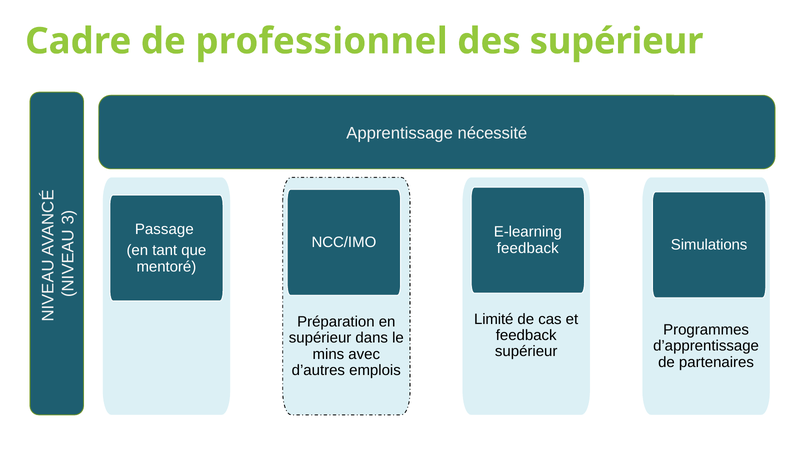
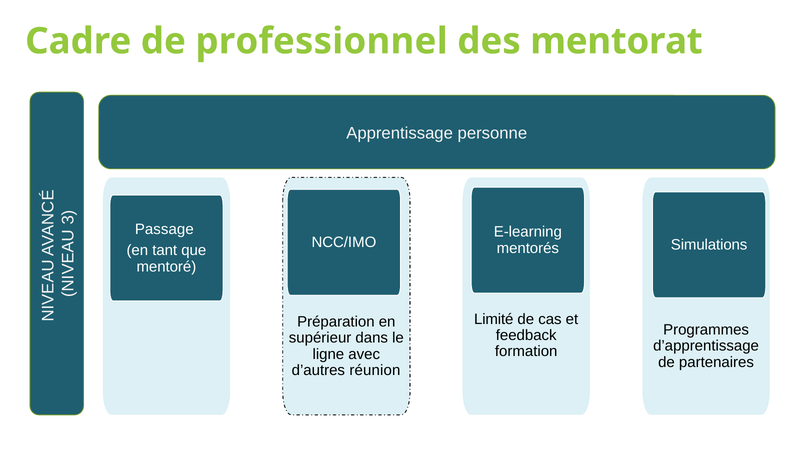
des supérieur: supérieur -> mentorat
nécessité: nécessité -> personne
feedback at (528, 248): feedback -> mentorés
supérieur at (526, 352): supérieur -> formation
mins: mins -> ligne
emplois: emplois -> réunion
